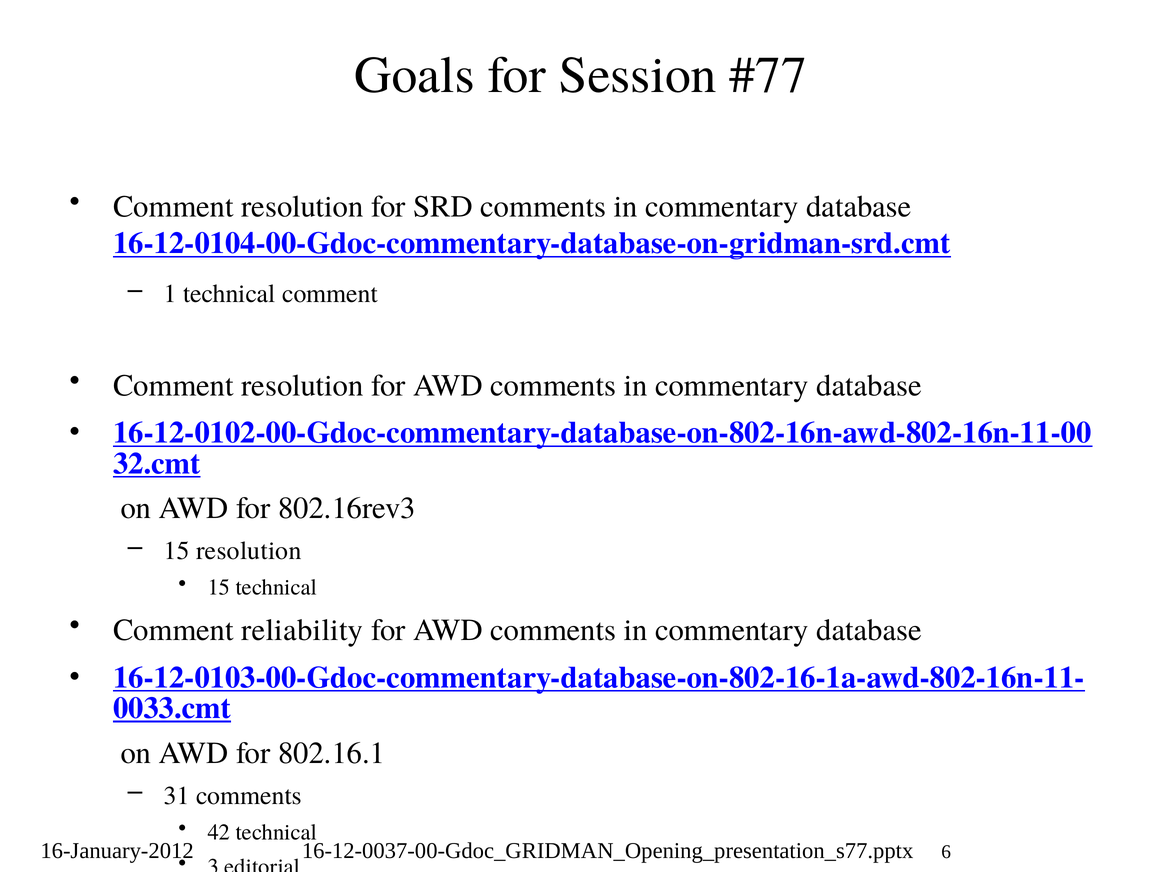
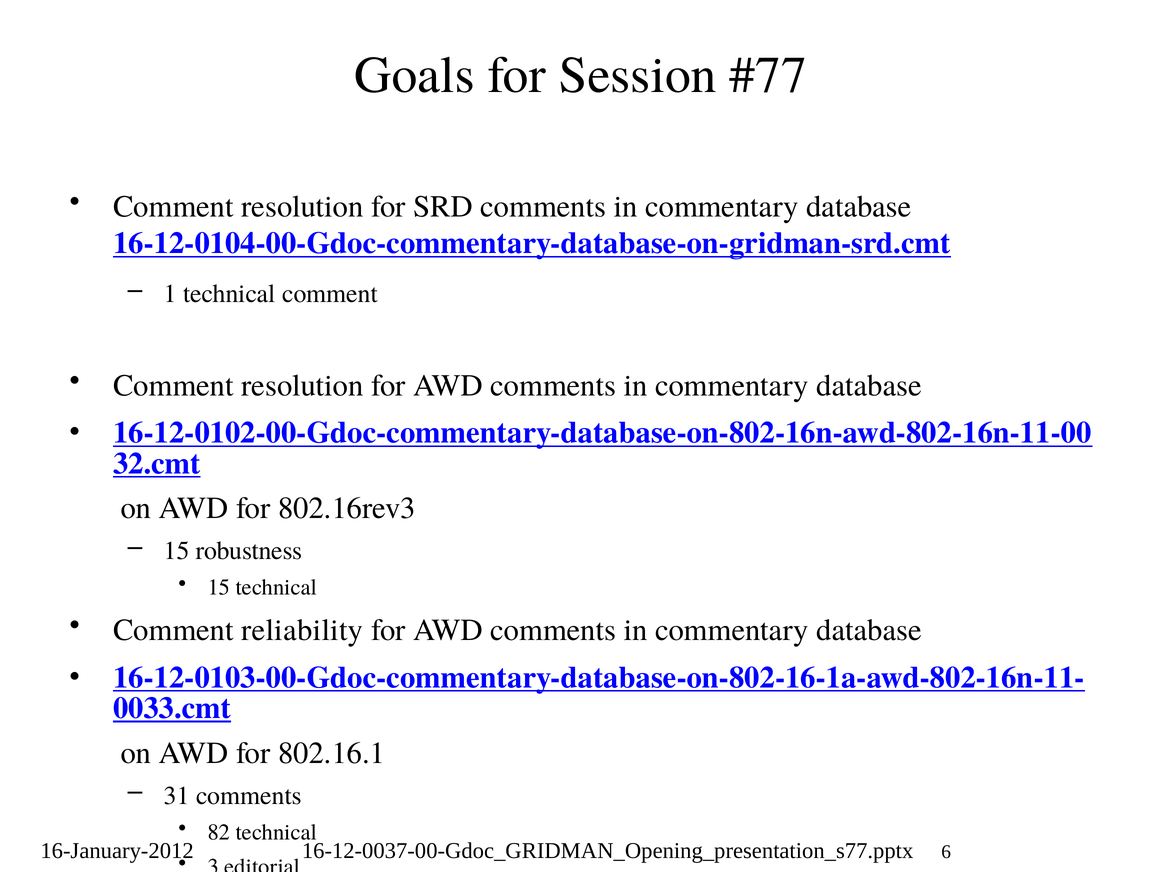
15 resolution: resolution -> robustness
42: 42 -> 82
